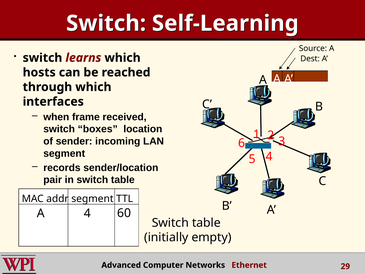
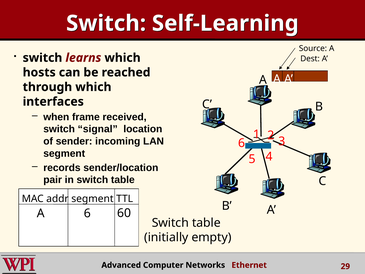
boxes: boxes -> signal
A 4: 4 -> 6
